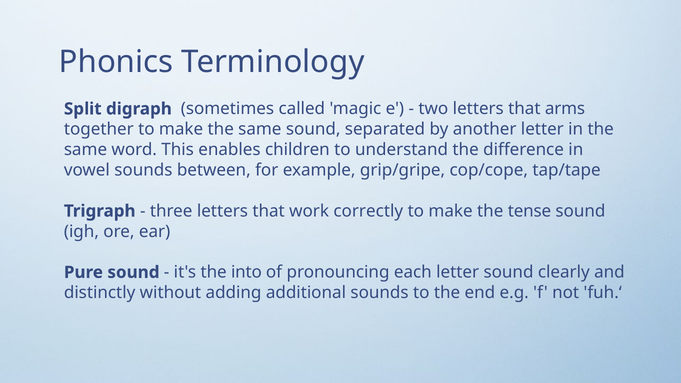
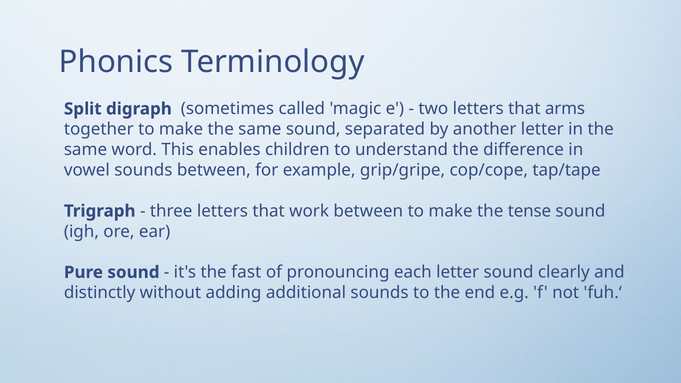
work correctly: correctly -> between
into: into -> fast
